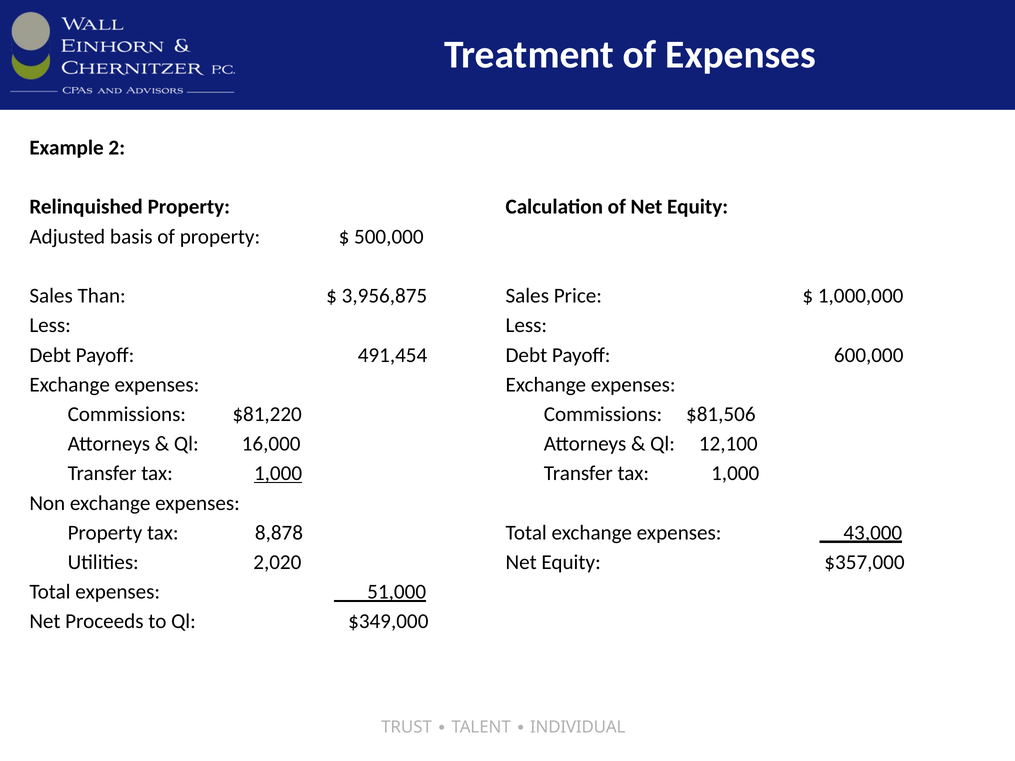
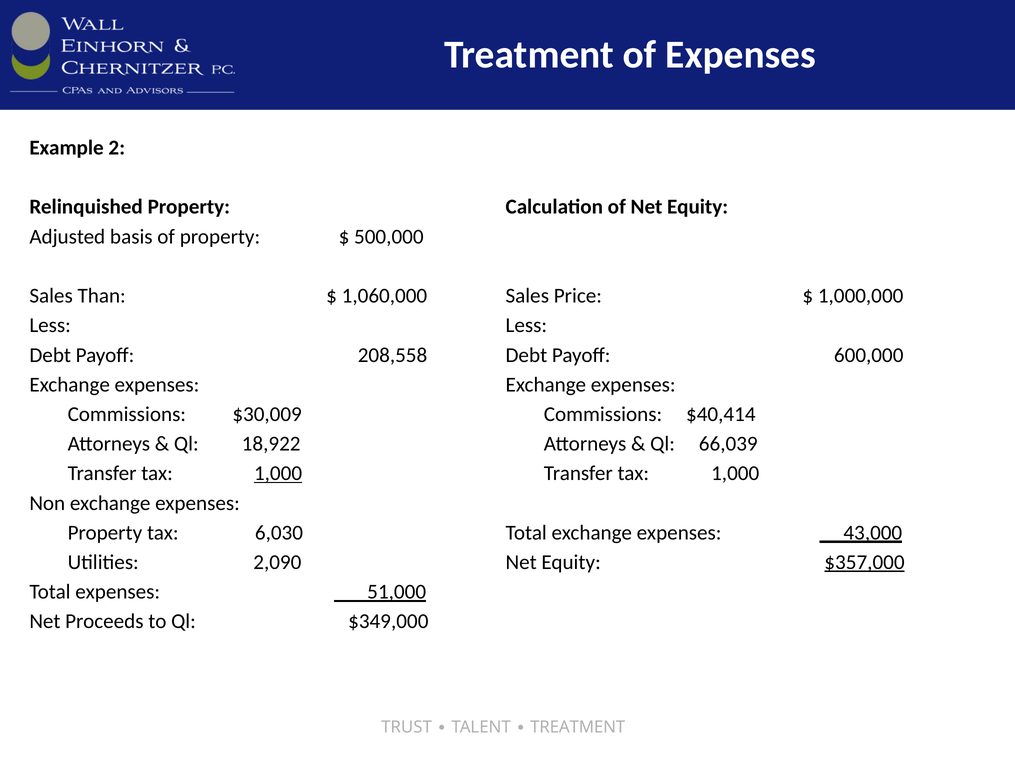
3,956,875: 3,956,875 -> 1,060,000
491,454: 491,454 -> 208,558
$81,220: $81,220 -> $30,009
$81,506: $81,506 -> $40,414
16,000: 16,000 -> 18,922
12,100: 12,100 -> 66,039
8,878: 8,878 -> 6,030
2,020: 2,020 -> 2,090
$357,000 underline: none -> present
TALENT INDIVIDUAL: INDIVIDUAL -> TREATMENT
